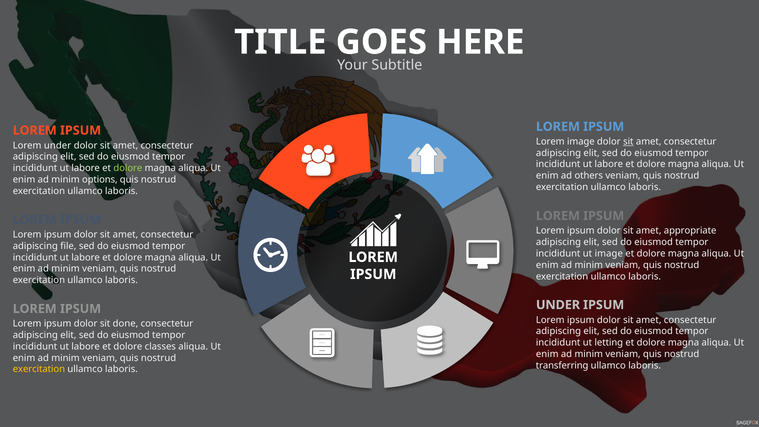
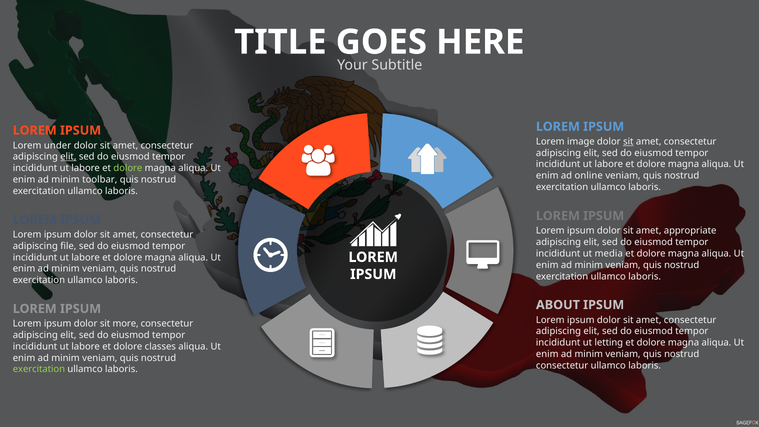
elit at (68, 157) underline: none -> present
others: others -> online
options: options -> toolbar
ut image: image -> media
UNDER at (558, 305): UNDER -> ABOUT
done: done -> more
transferring at (562, 365): transferring -> consectetur
exercitation at (39, 369) colour: yellow -> light green
